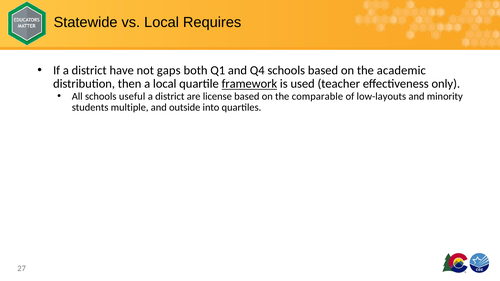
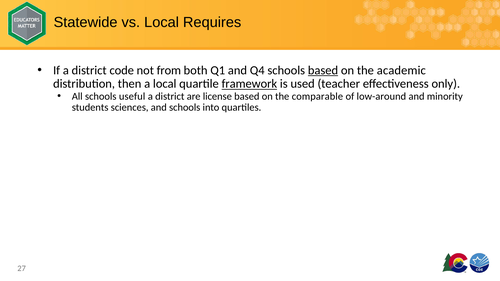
have: have -> code
gaps: gaps -> from
based at (323, 70) underline: none -> present
low-layouts: low-layouts -> low-around
multiple: multiple -> sciences
and outside: outside -> schools
